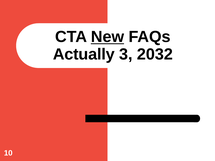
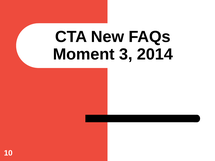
New underline: present -> none
Actually: Actually -> Moment
2032: 2032 -> 2014
